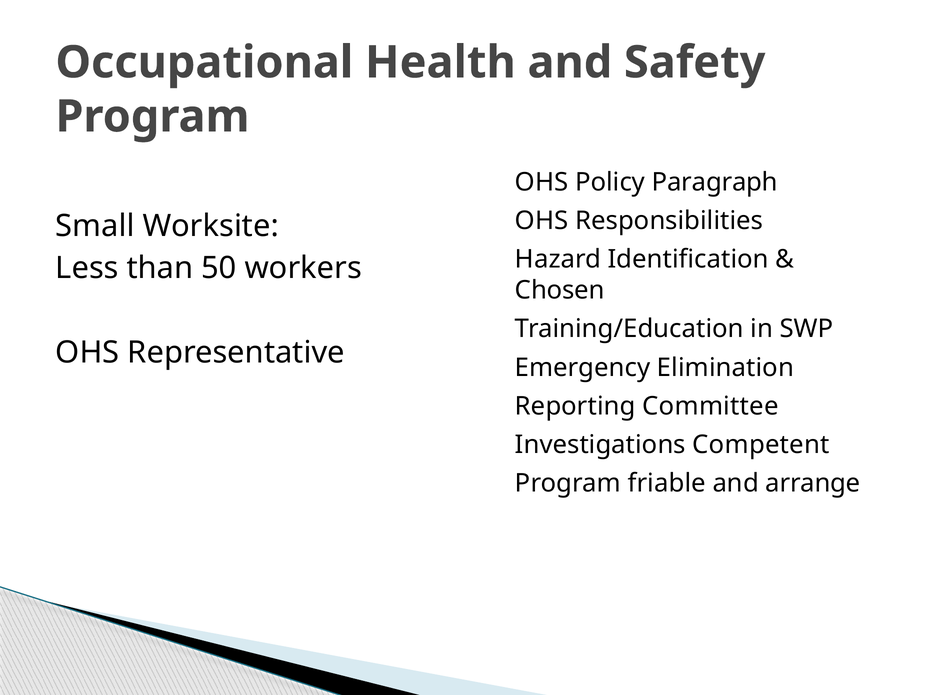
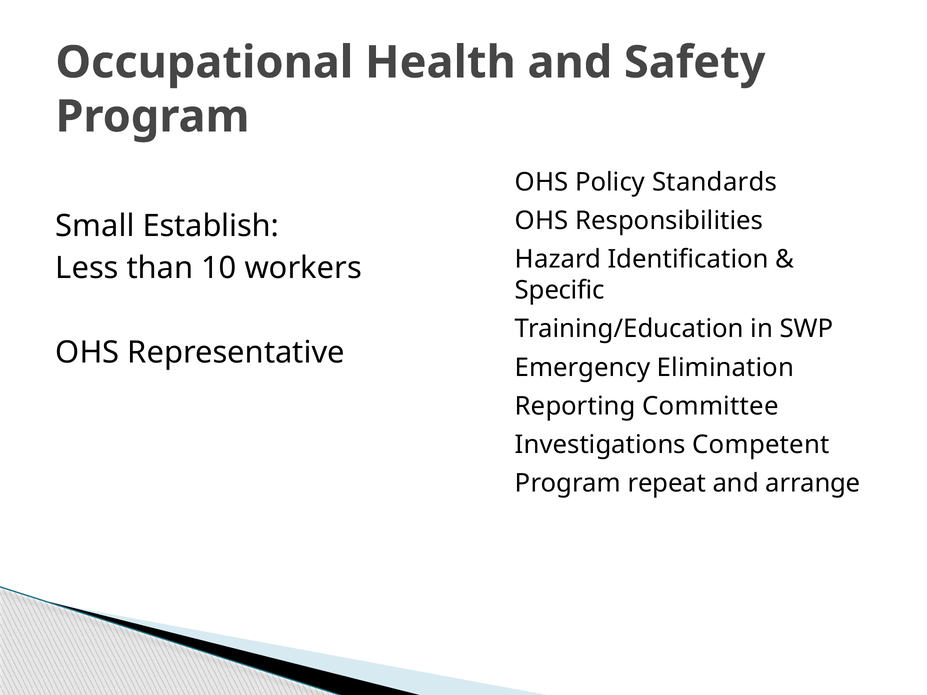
Paragraph: Paragraph -> Standards
Worksite: Worksite -> Establish
50: 50 -> 10
Chosen: Chosen -> Specific
friable: friable -> repeat
